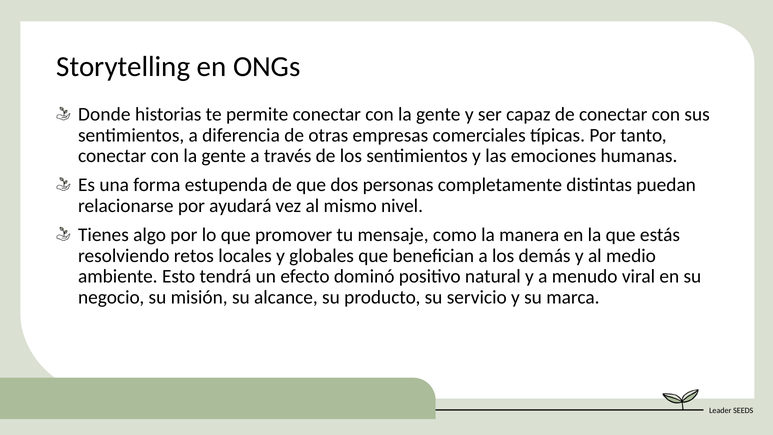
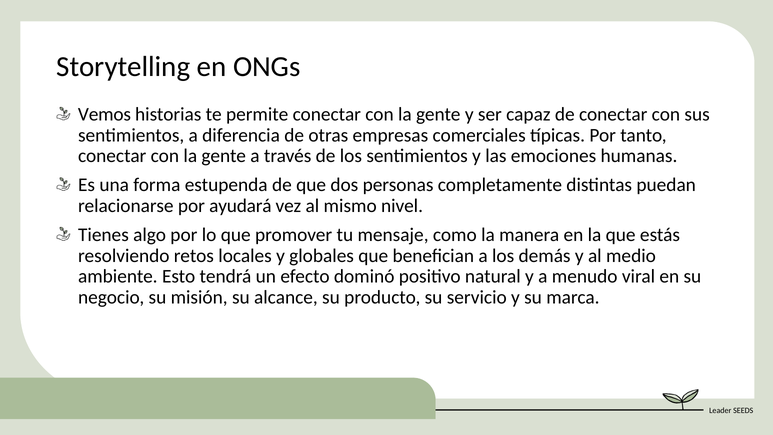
Donde: Donde -> Vemos
